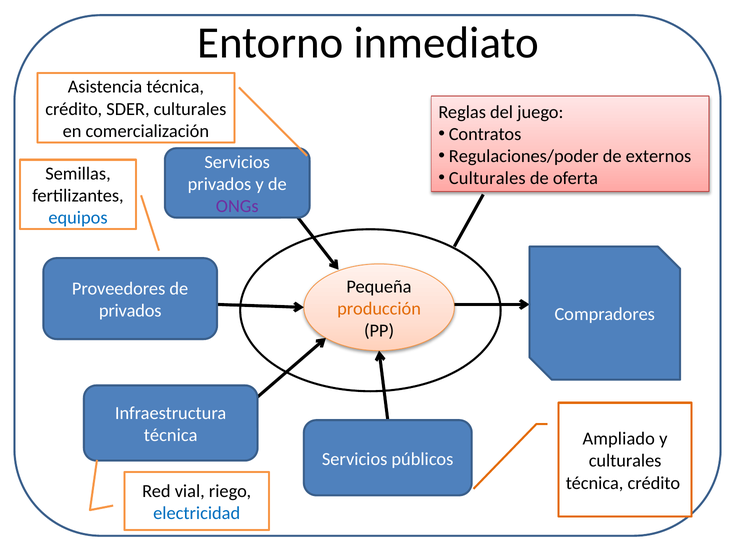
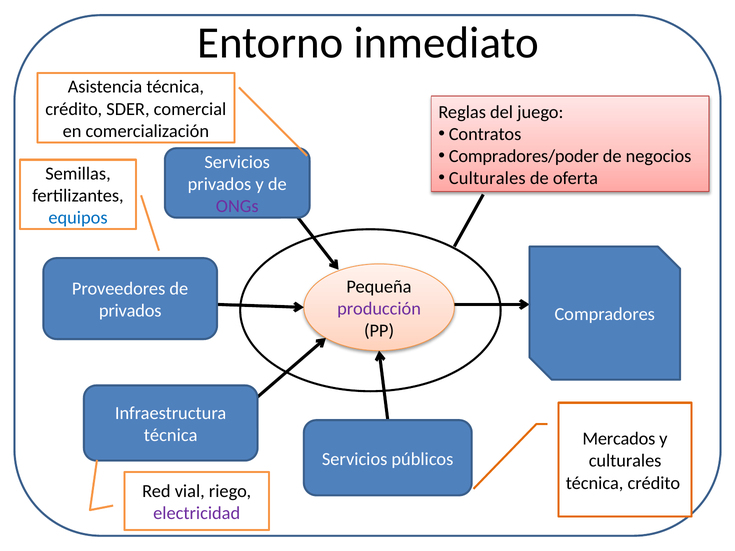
SDER culturales: culturales -> comercial
Regulaciones/poder: Regulaciones/poder -> Compradores/poder
externos: externos -> negocios
producción colour: orange -> purple
Ampliado: Ampliado -> Mercados
electricidad colour: blue -> purple
